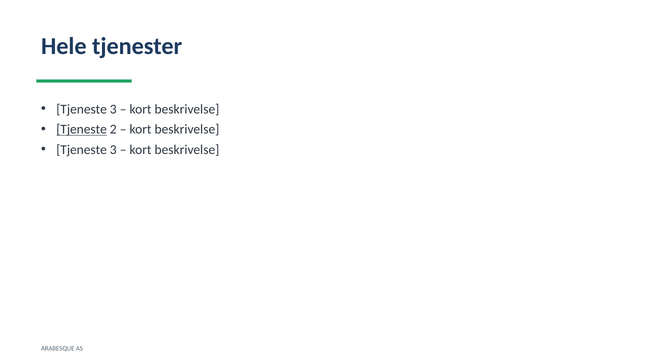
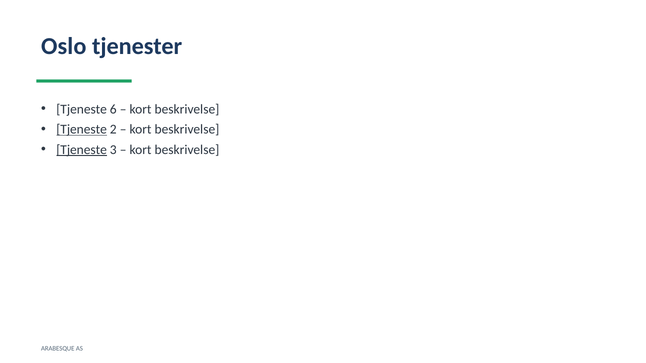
Hele: Hele -> Oslo
3 at (113, 109): 3 -> 6
Tjeneste at (82, 150) underline: none -> present
